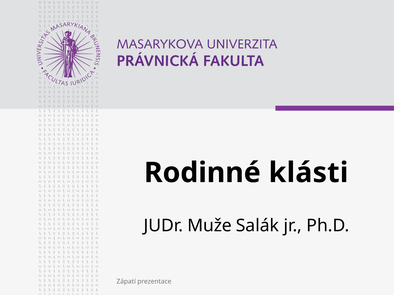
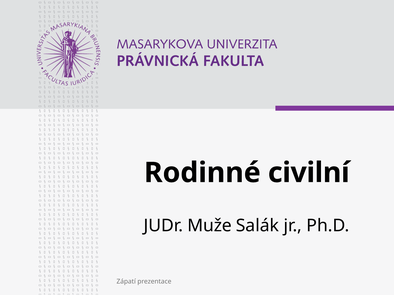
klásti: klásti -> civilní
